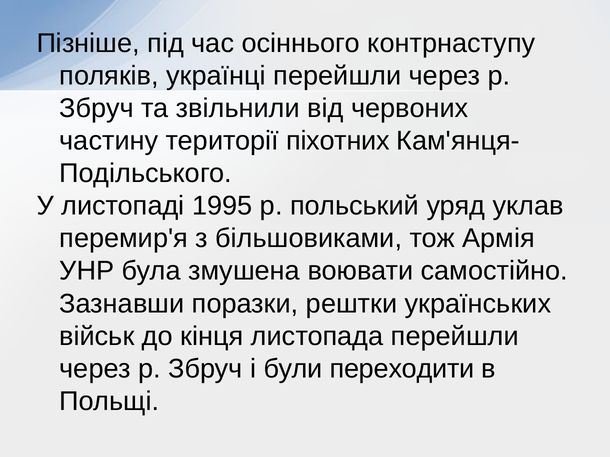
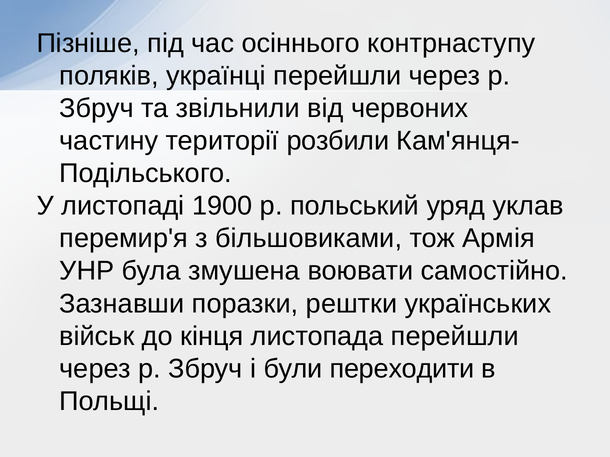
піхотних: піхотних -> розбили
1995: 1995 -> 1900
